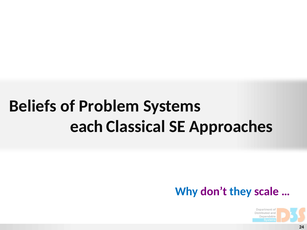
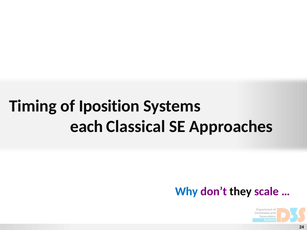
Beliefs: Beliefs -> Timing
Problem: Problem -> Iposition
they colour: blue -> black
